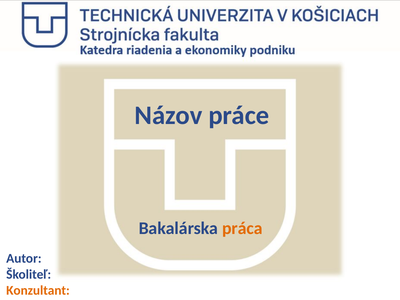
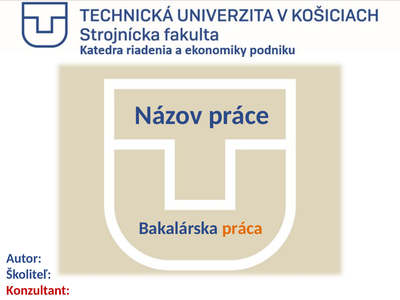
Konzultant colour: orange -> red
